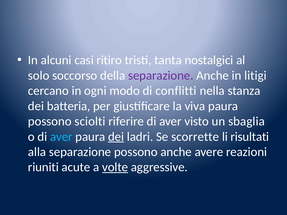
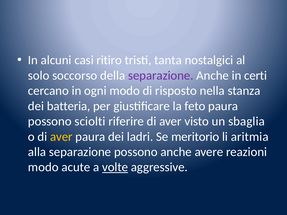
litigi: litigi -> certi
conflitti: conflitti -> risposto
viva: viva -> feto
aver at (61, 137) colour: light blue -> yellow
dei at (116, 137) underline: present -> none
scorrette: scorrette -> meritorio
risultati: risultati -> aritmia
riuniti at (43, 167): riuniti -> modo
